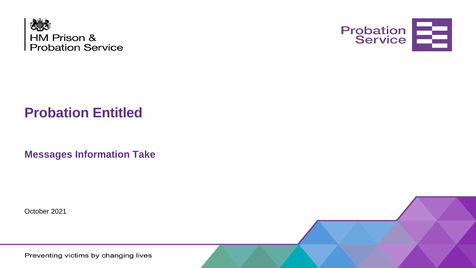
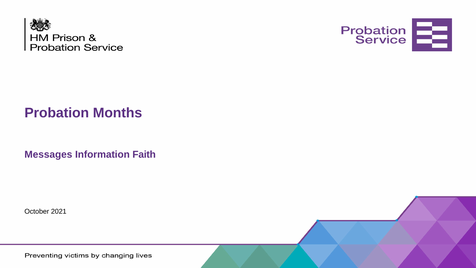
Entitled: Entitled -> Months
Take: Take -> Faith
